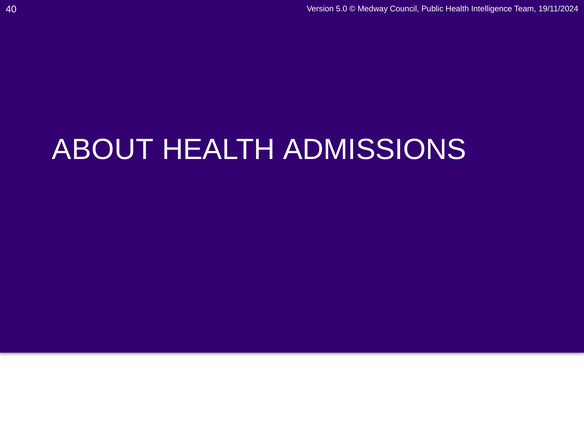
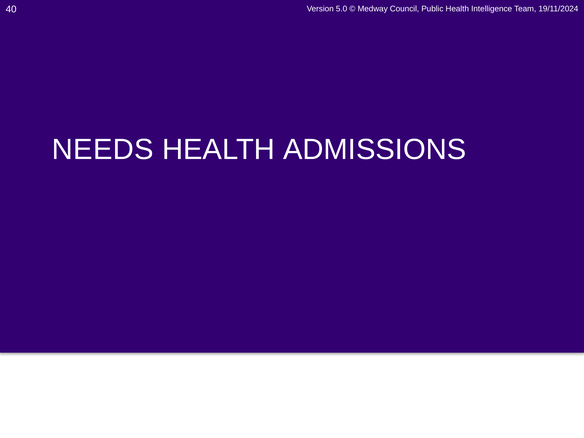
ABOUT: ABOUT -> NEEDS
